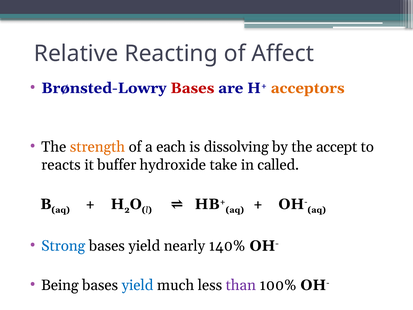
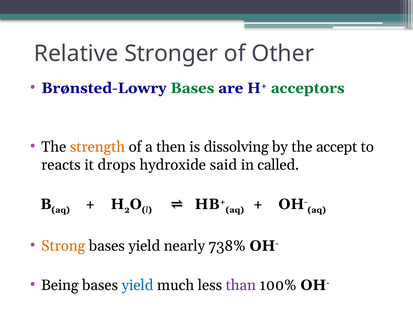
Reacting: Reacting -> Stronger
Affect: Affect -> Other
Bases at (192, 88) colour: red -> green
acceptors colour: orange -> green
each: each -> then
buffer: buffer -> drops
take: take -> said
Strong colour: blue -> orange
140%: 140% -> 738%
